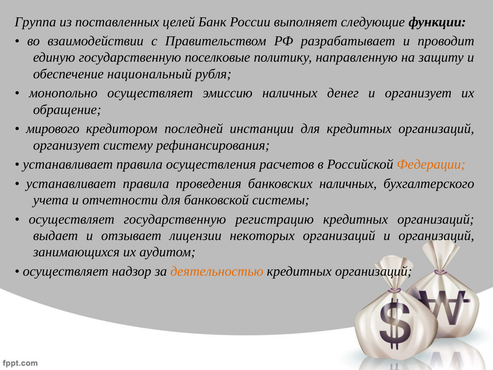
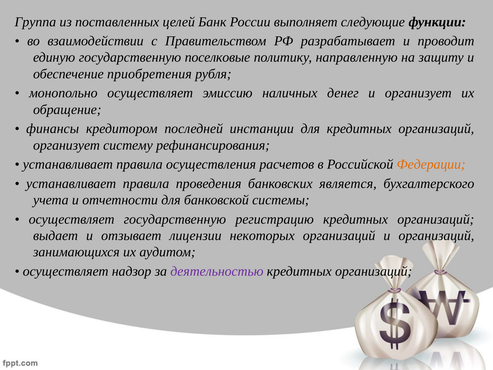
национальный: национальный -> приобретения
мирового: мирового -> финансы
банковских наличных: наличных -> является
деятельностью colour: orange -> purple
